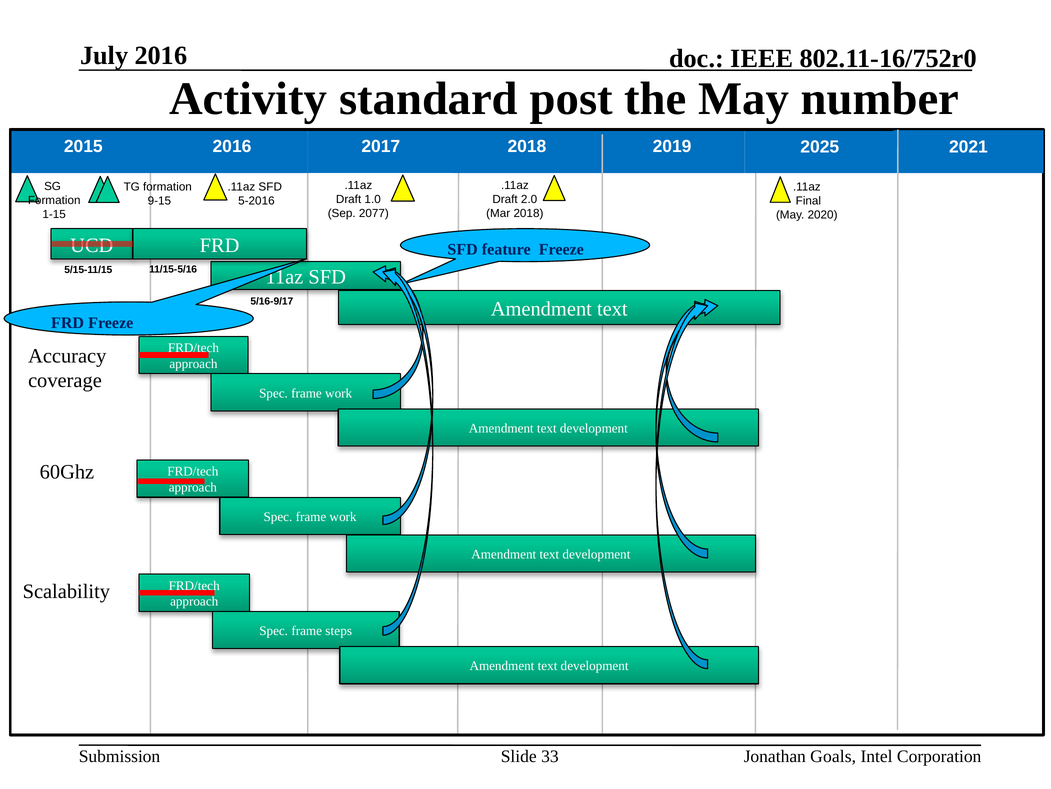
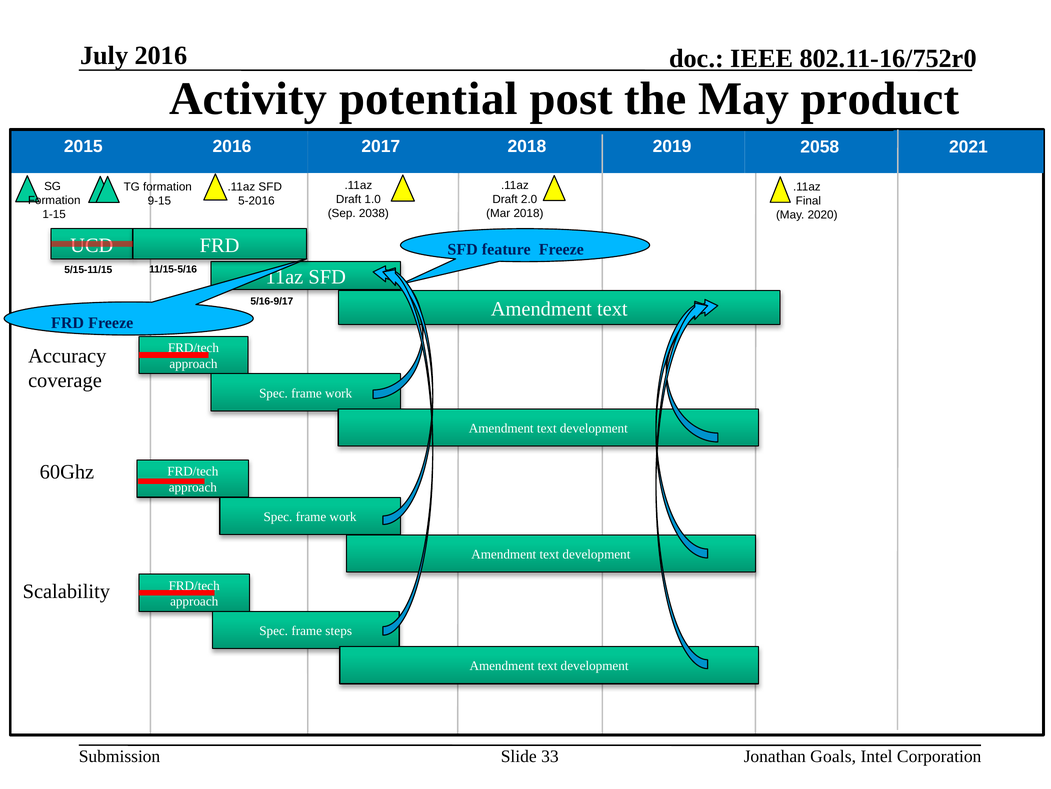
standard: standard -> potential
number: number -> product
2025: 2025 -> 2058
2077: 2077 -> 2038
